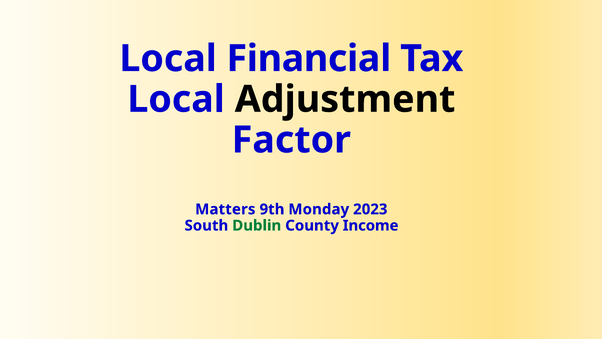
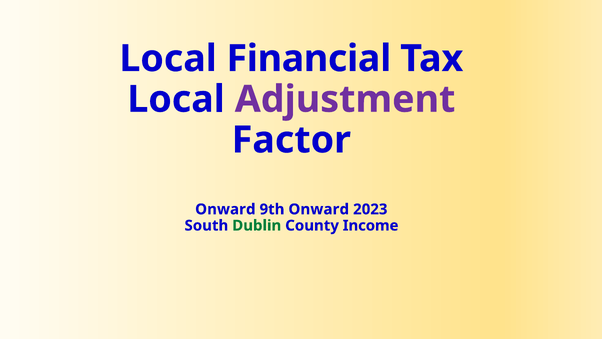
Adjustment colour: black -> purple
Matters at (225, 209): Matters -> Onward
9th Monday: Monday -> Onward
